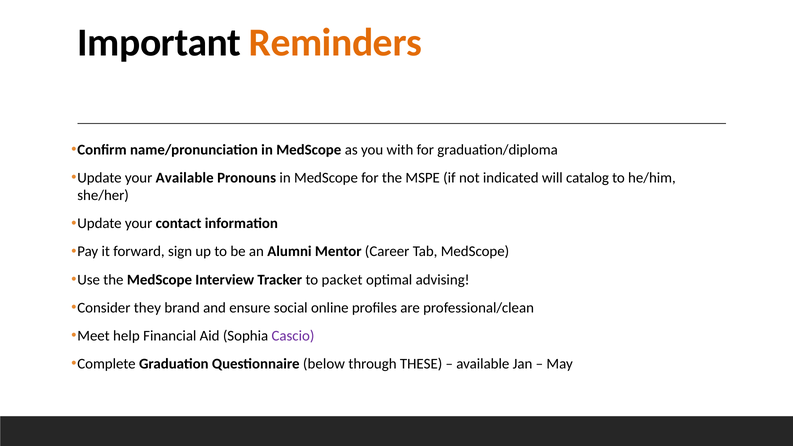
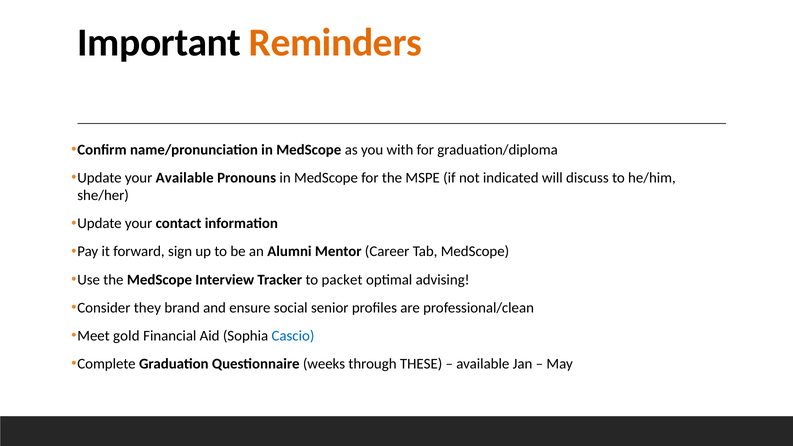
catalog: catalog -> discuss
online: online -> senior
help: help -> gold
Cascio colour: purple -> blue
below: below -> weeks
